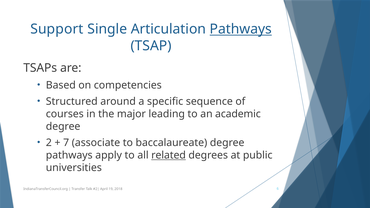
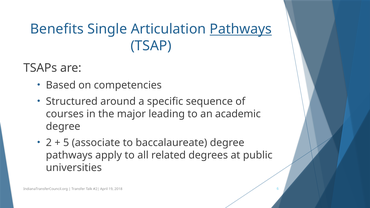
Support: Support -> Benefits
7: 7 -> 5
related underline: present -> none
